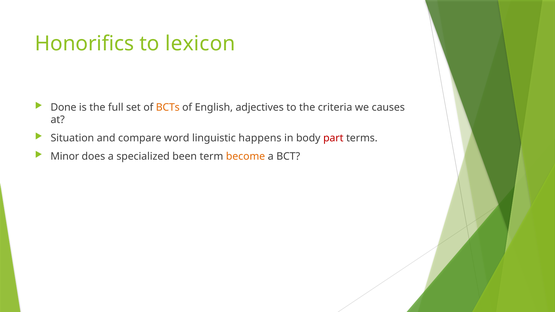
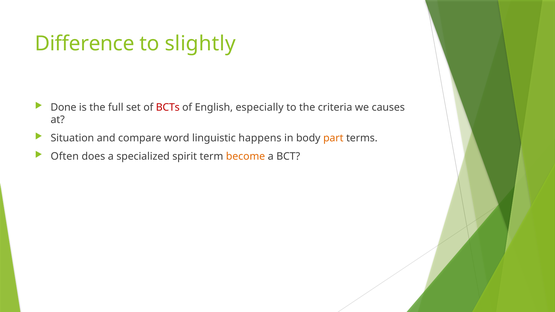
Honorifics: Honorifics -> Difference
lexicon: lexicon -> slightly
BCTs colour: orange -> red
adjectives: adjectives -> especially
part colour: red -> orange
Minor: Minor -> Often
been: been -> spirit
